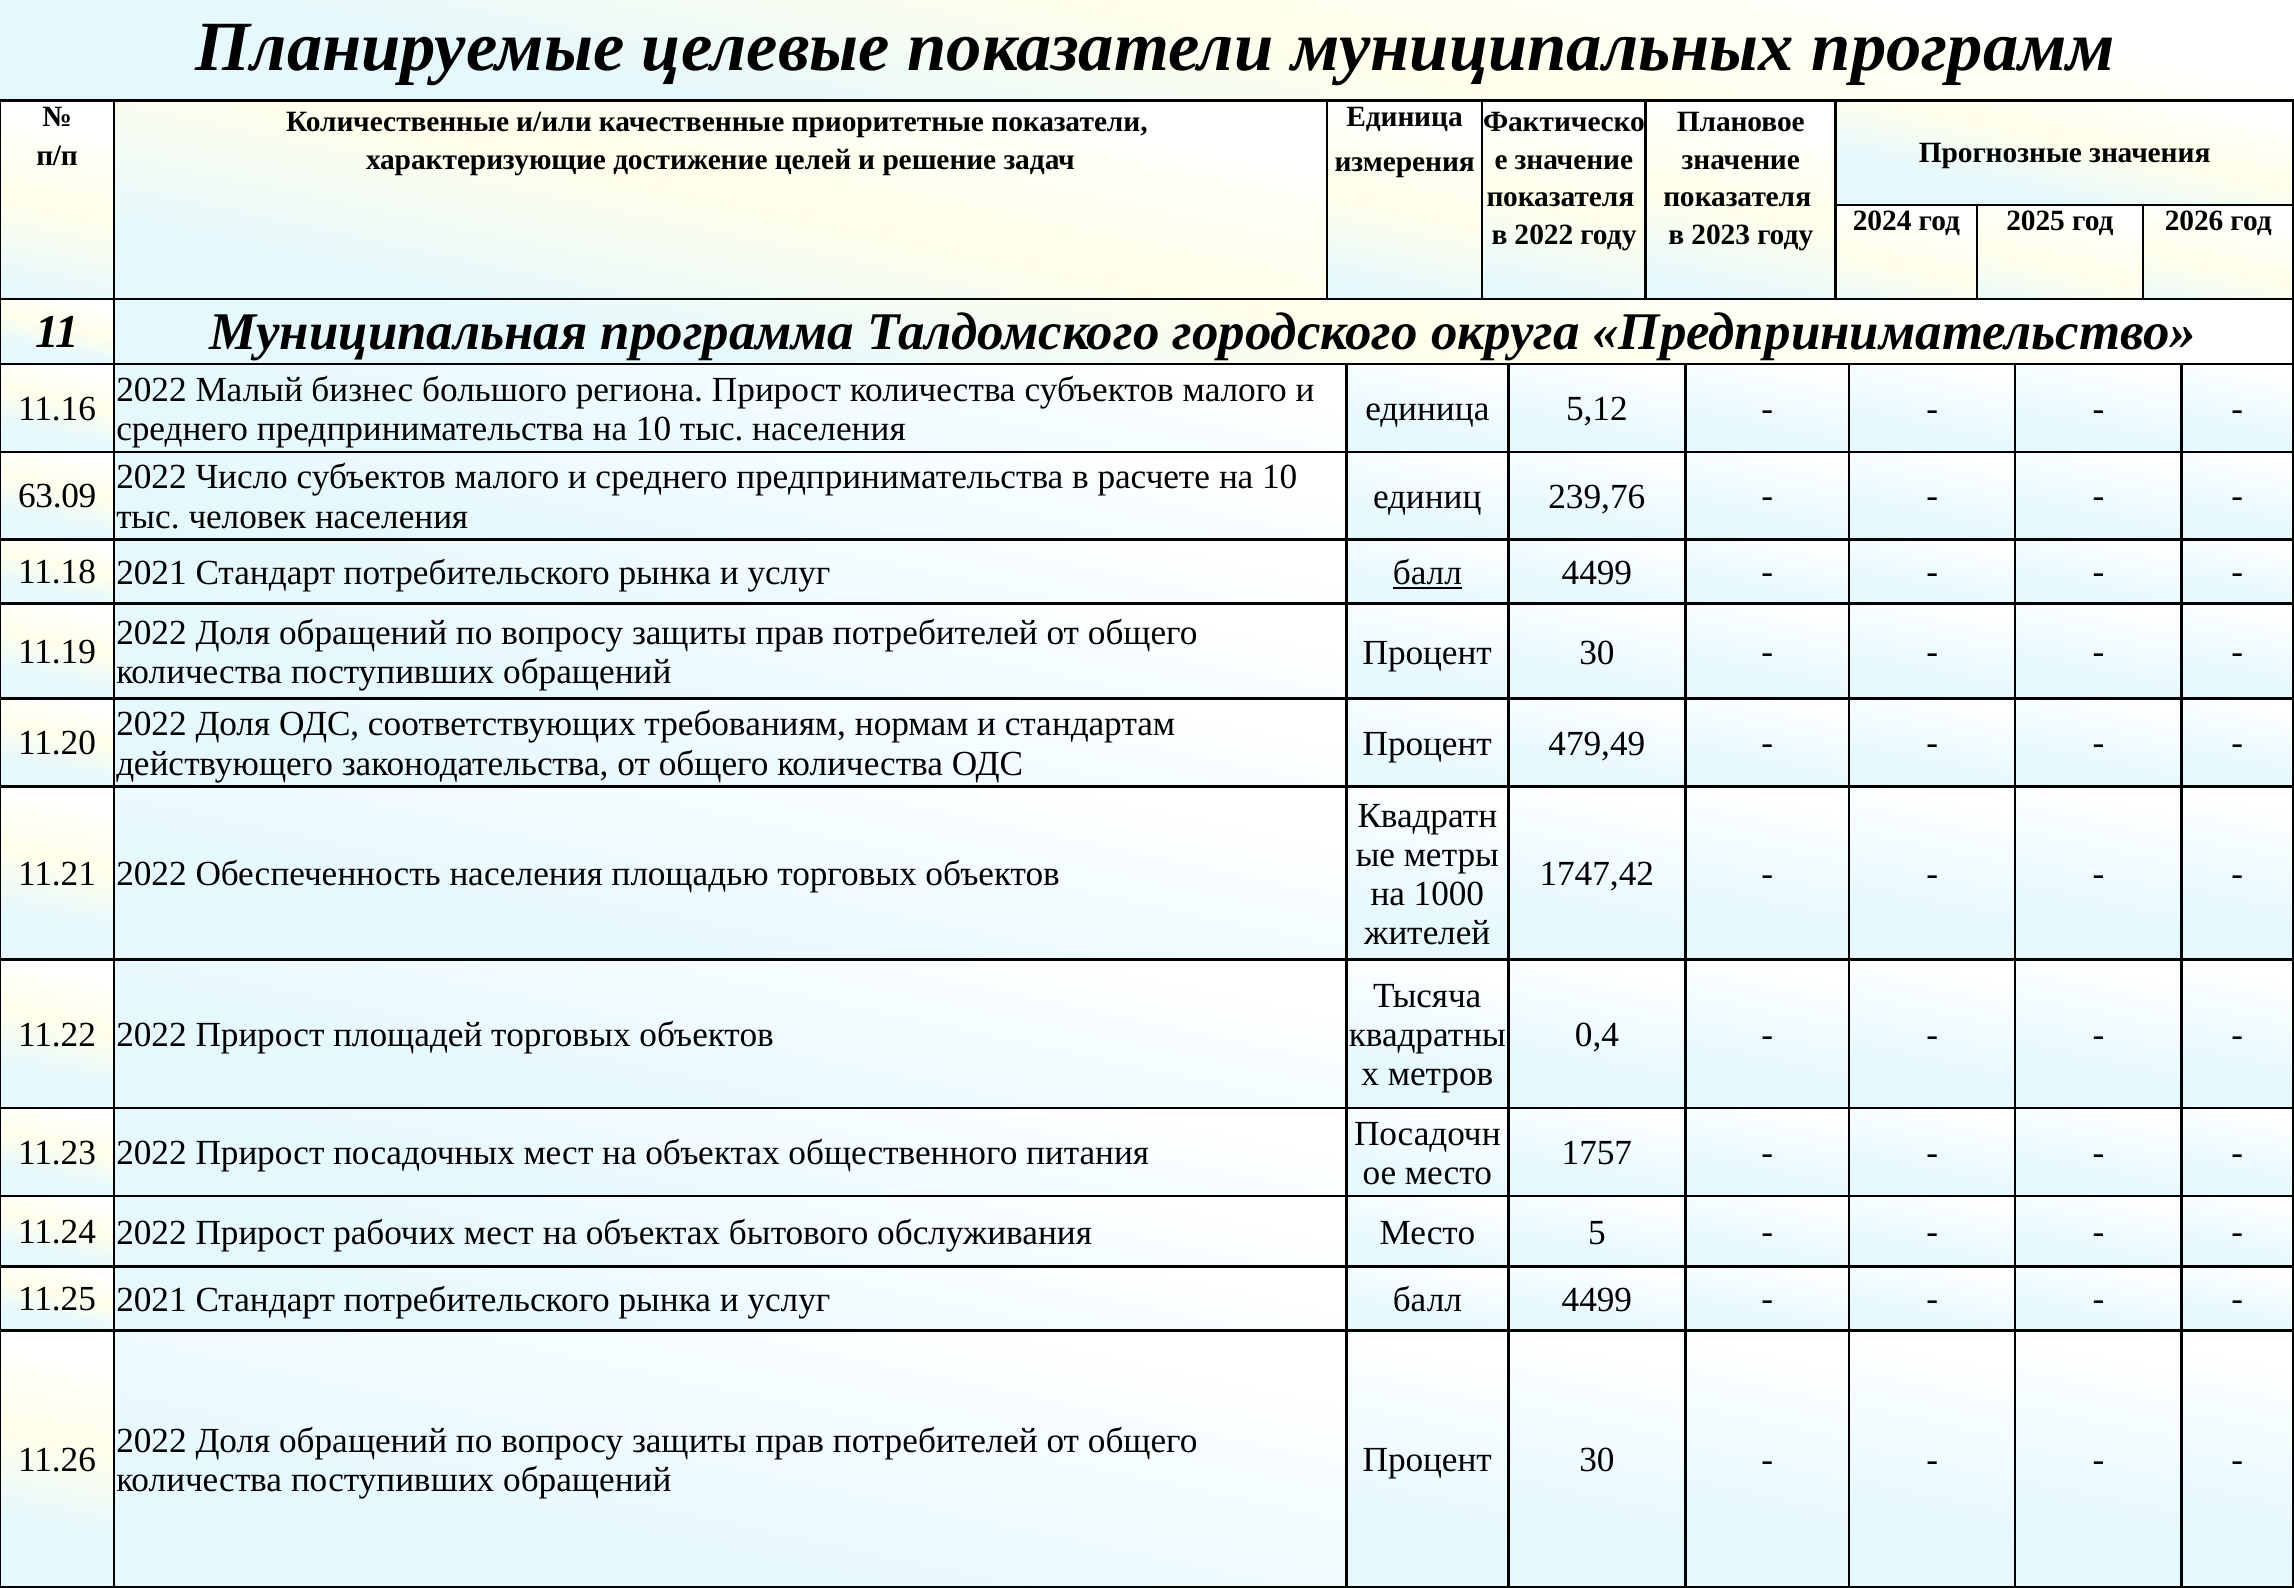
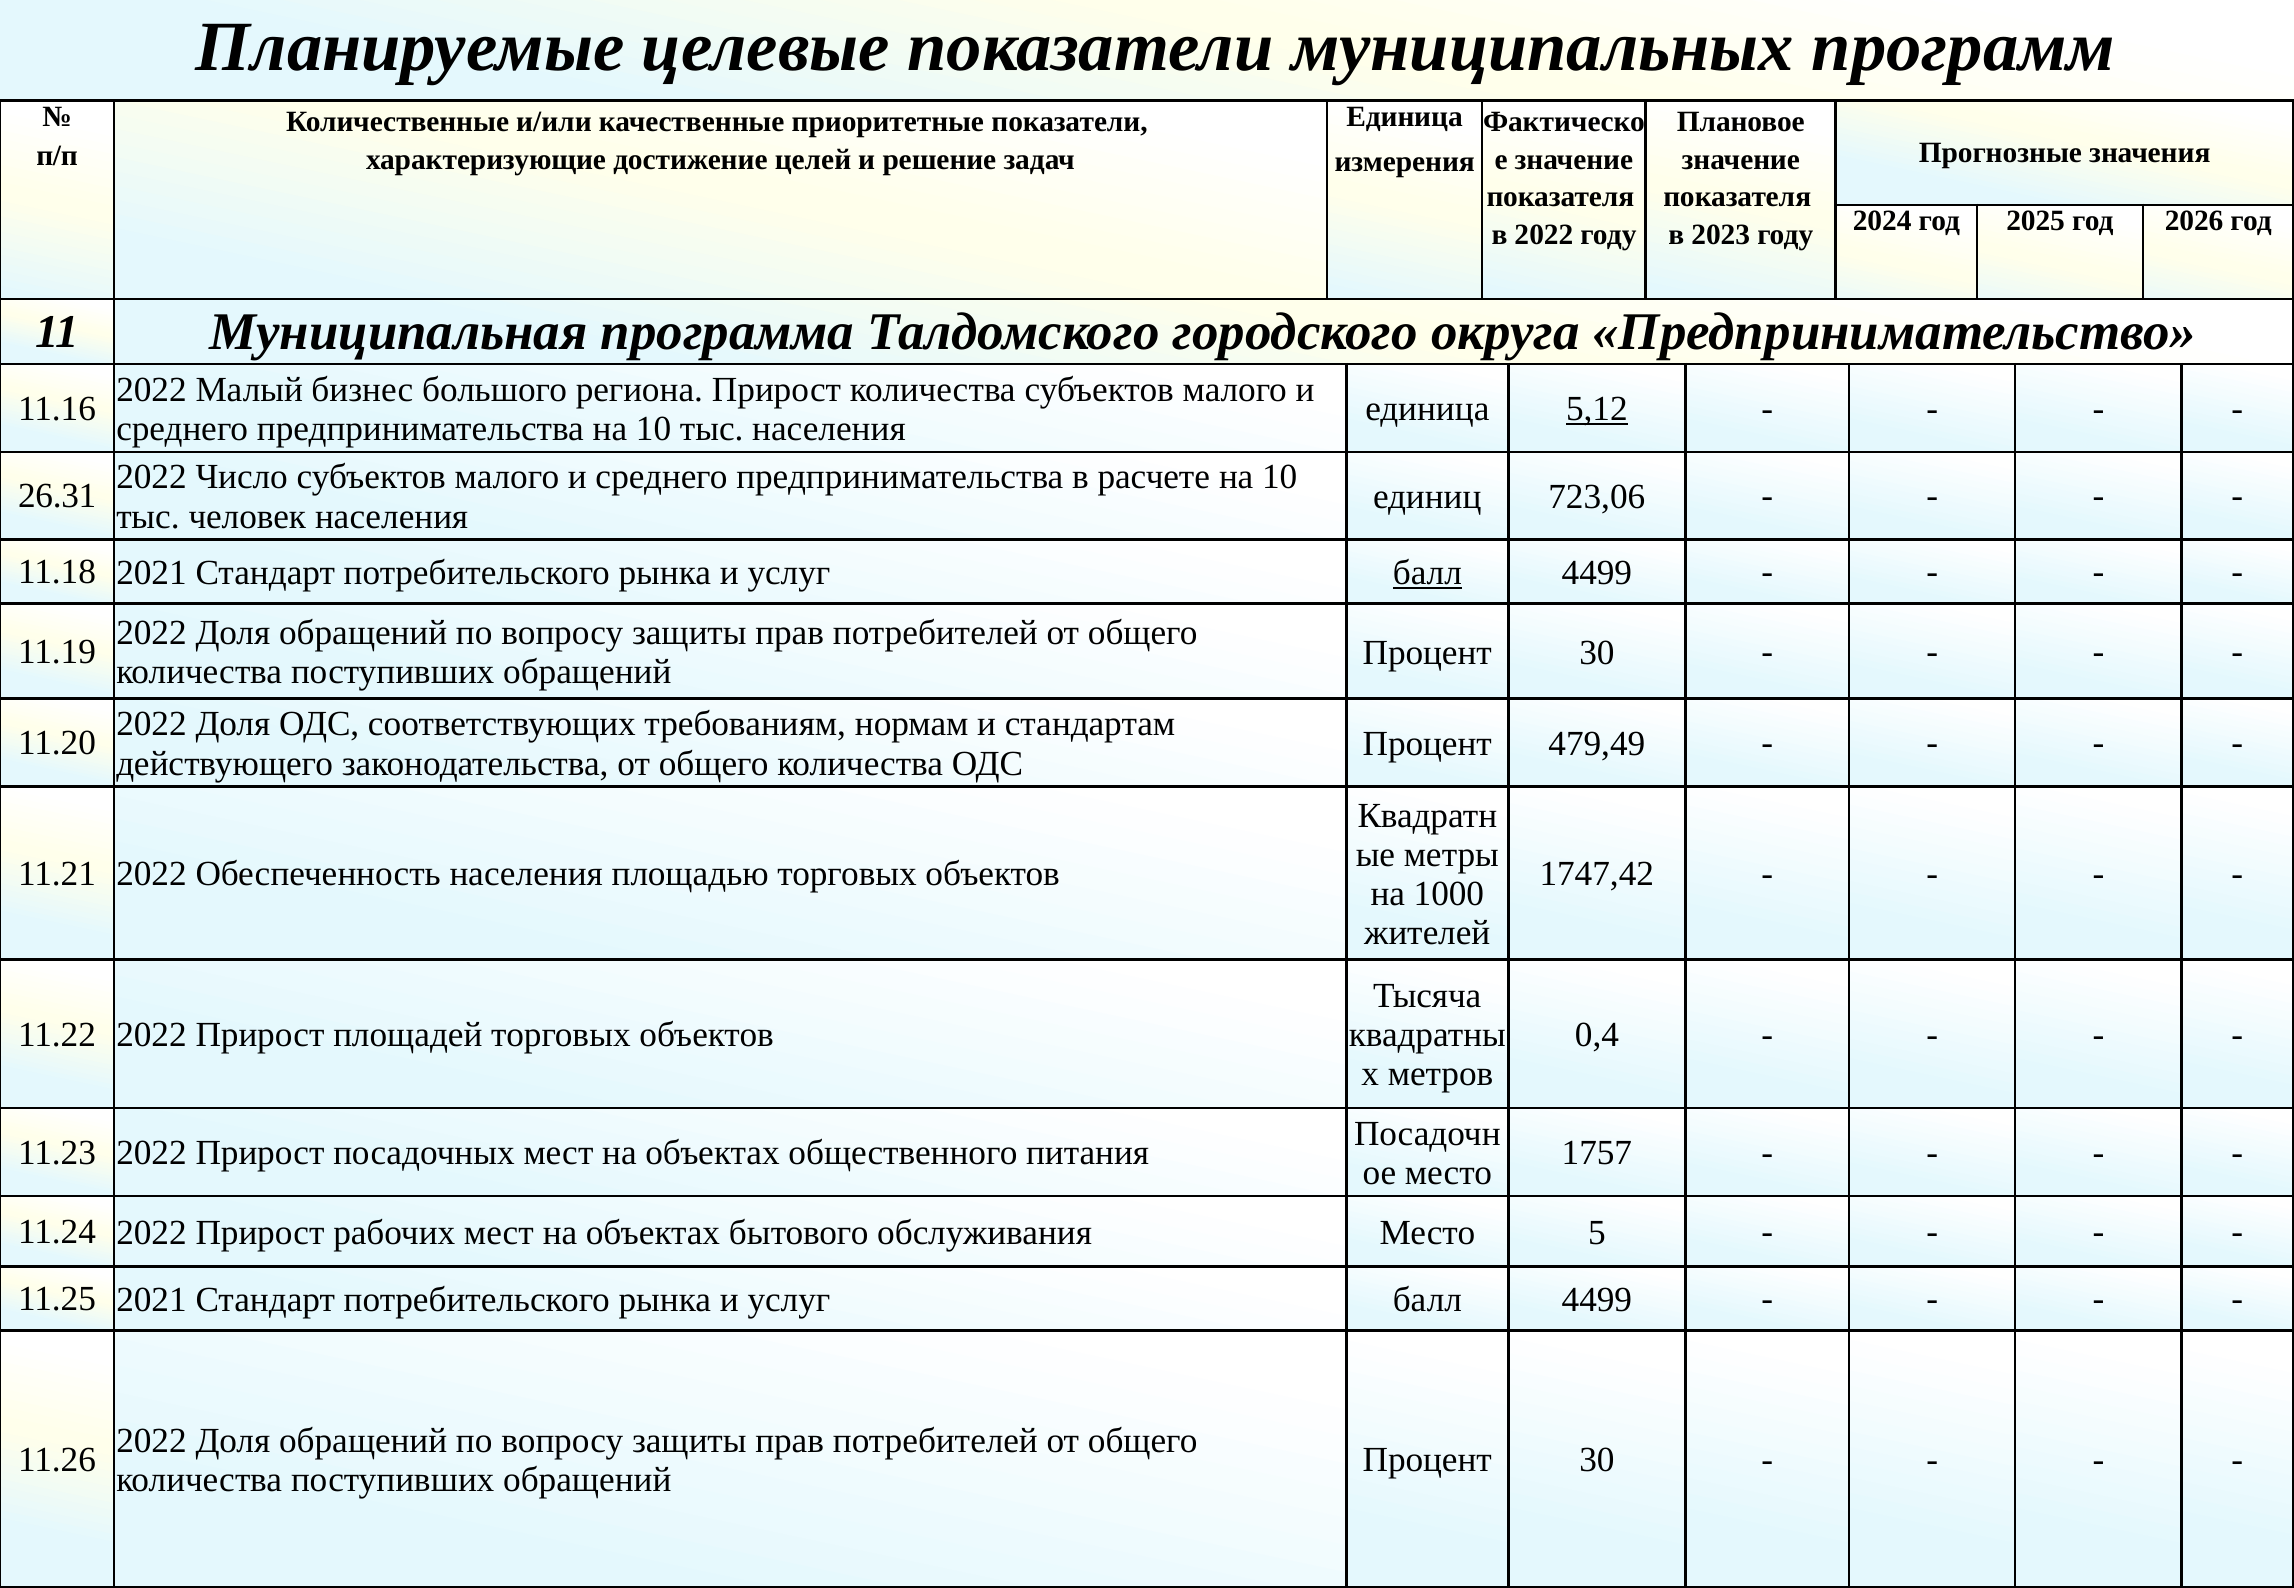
5,12 underline: none -> present
63.09: 63.09 -> 26.31
239,76: 239,76 -> 723,06
